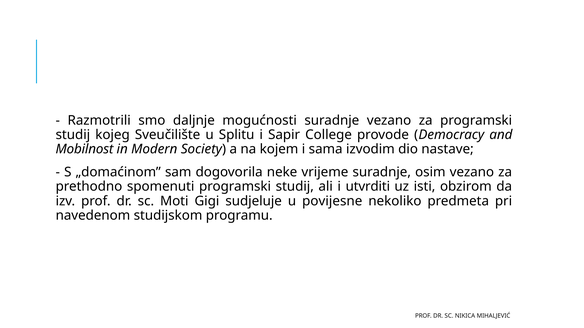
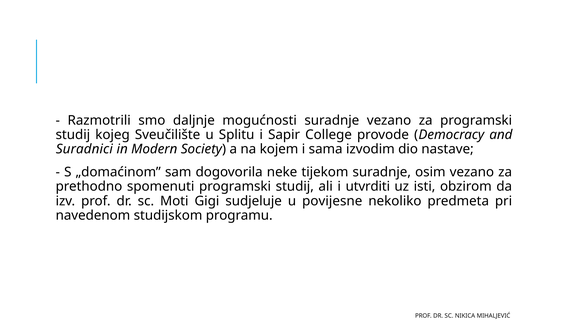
Mobilnost: Mobilnost -> Suradnici
vrijeme: vrijeme -> tijekom
